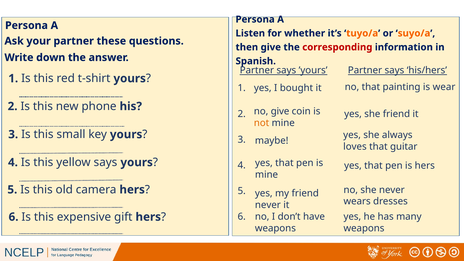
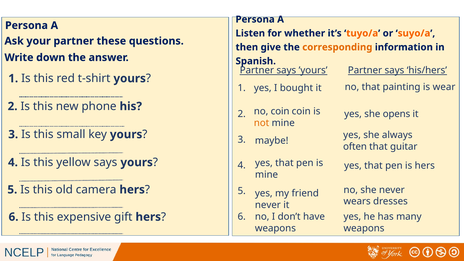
corresponding colour: red -> orange
no give: give -> coin
she friend: friend -> opens
loves: loves -> often
